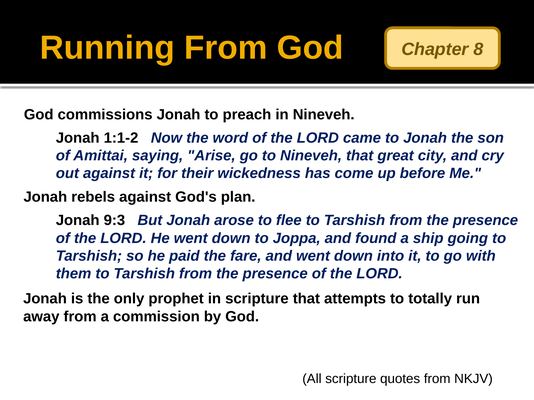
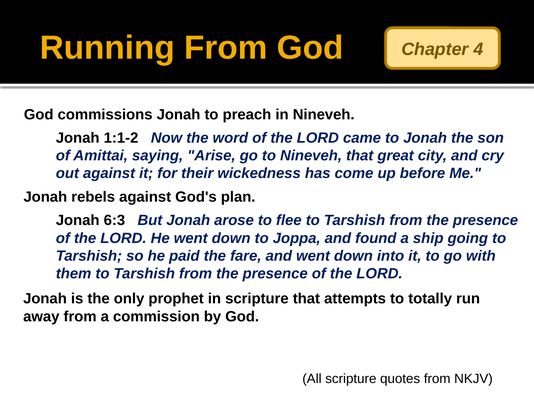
8: 8 -> 4
9:3: 9:3 -> 6:3
